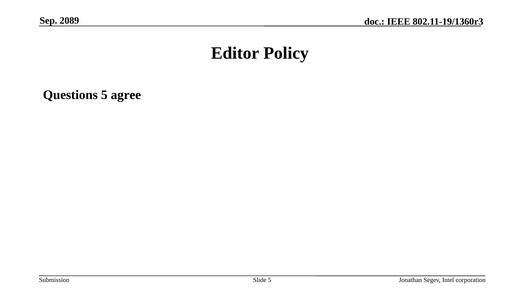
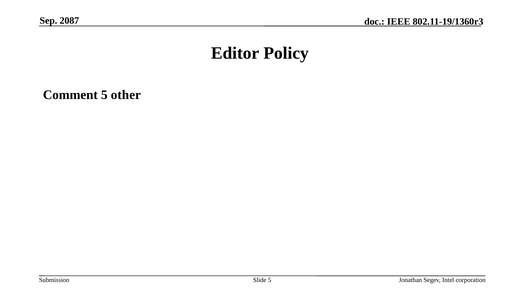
2089: 2089 -> 2087
Questions: Questions -> Comment
agree: agree -> other
